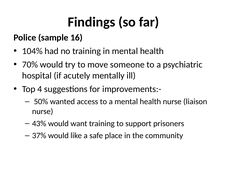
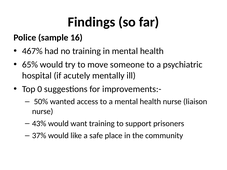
104%: 104% -> 467%
70%: 70% -> 65%
4: 4 -> 0
